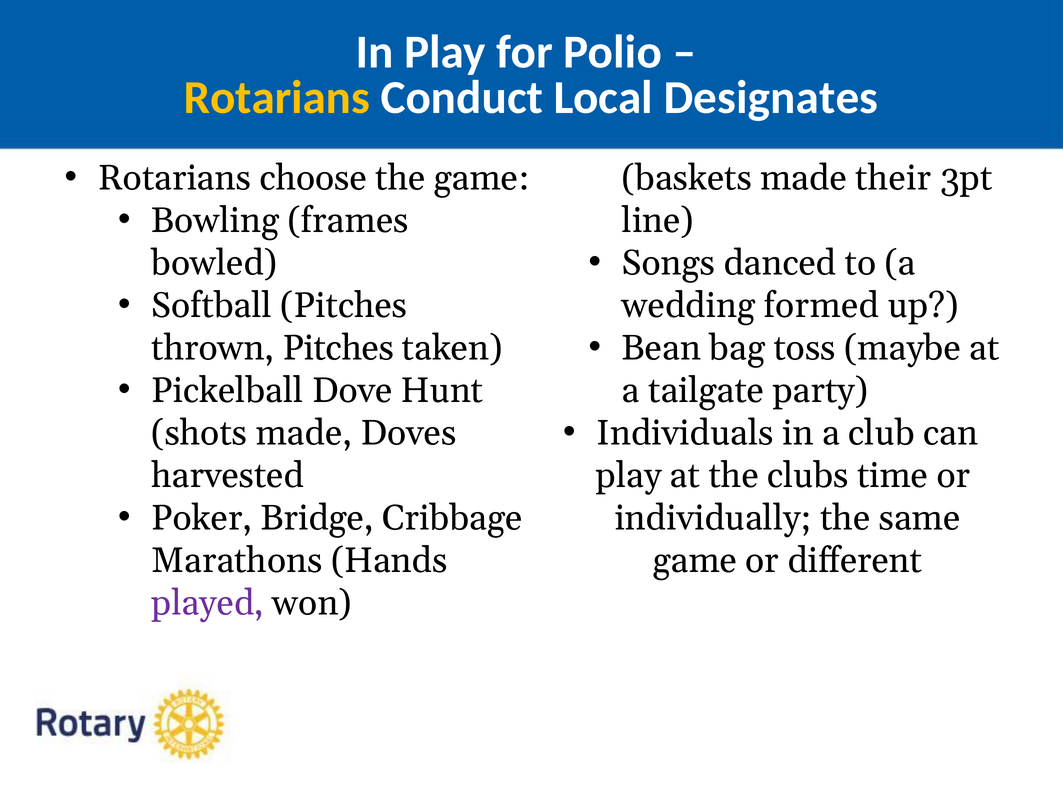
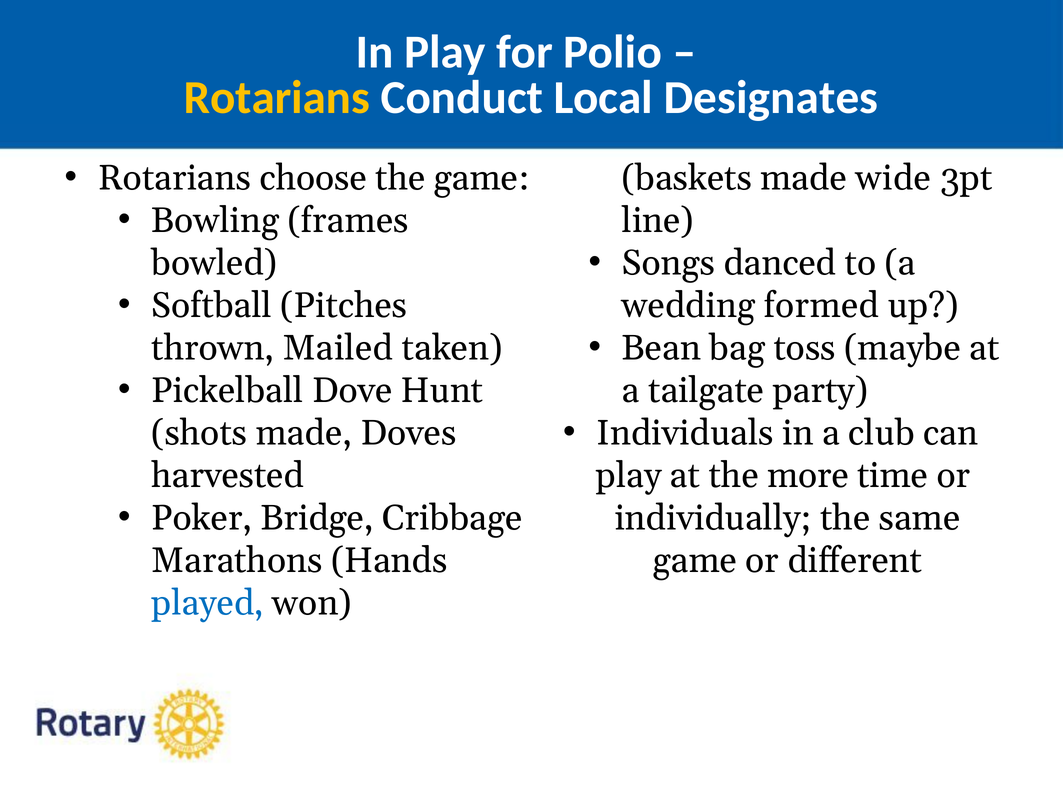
their: their -> wide
thrown Pitches: Pitches -> Mailed
clubs: clubs -> more
played at (208, 603) colour: purple -> blue
